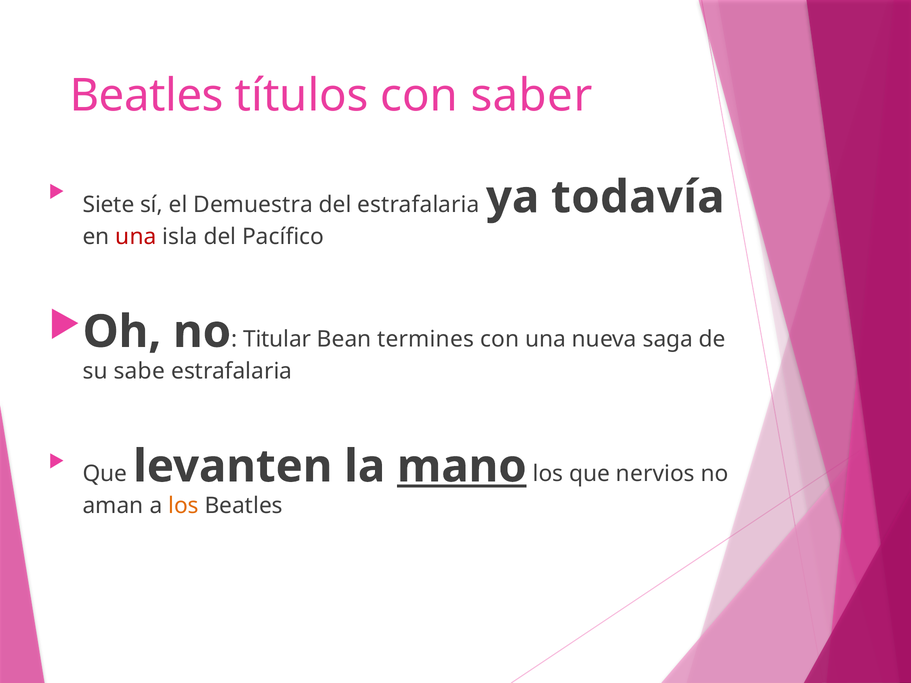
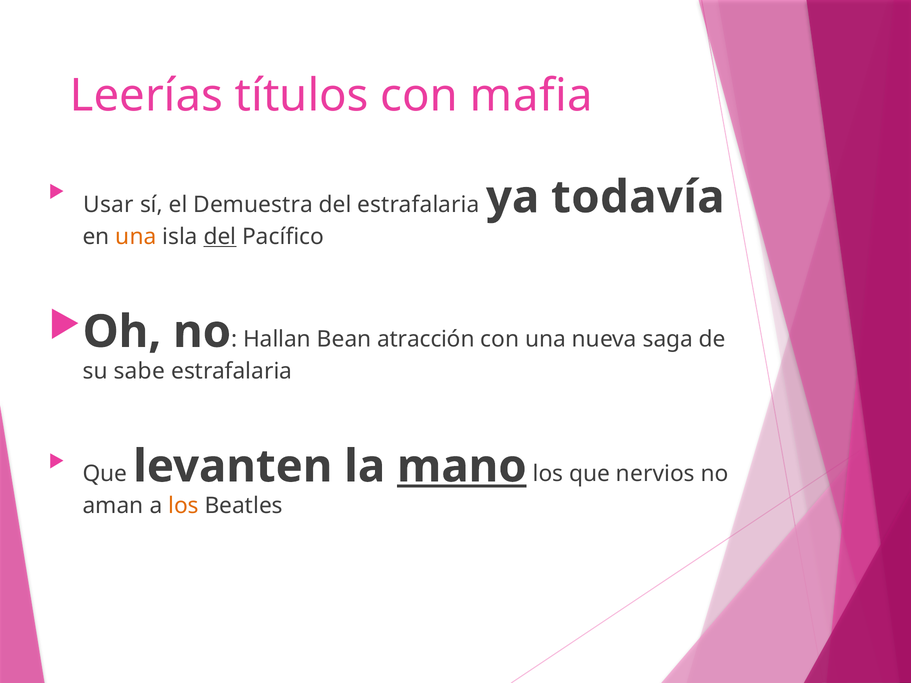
Beatles at (147, 96): Beatles -> Leerías
saber: saber -> mafia
Siete: Siete -> Usar
una at (136, 237) colour: red -> orange
del at (220, 237) underline: none -> present
Titular: Titular -> Hallan
termines: termines -> atracción
